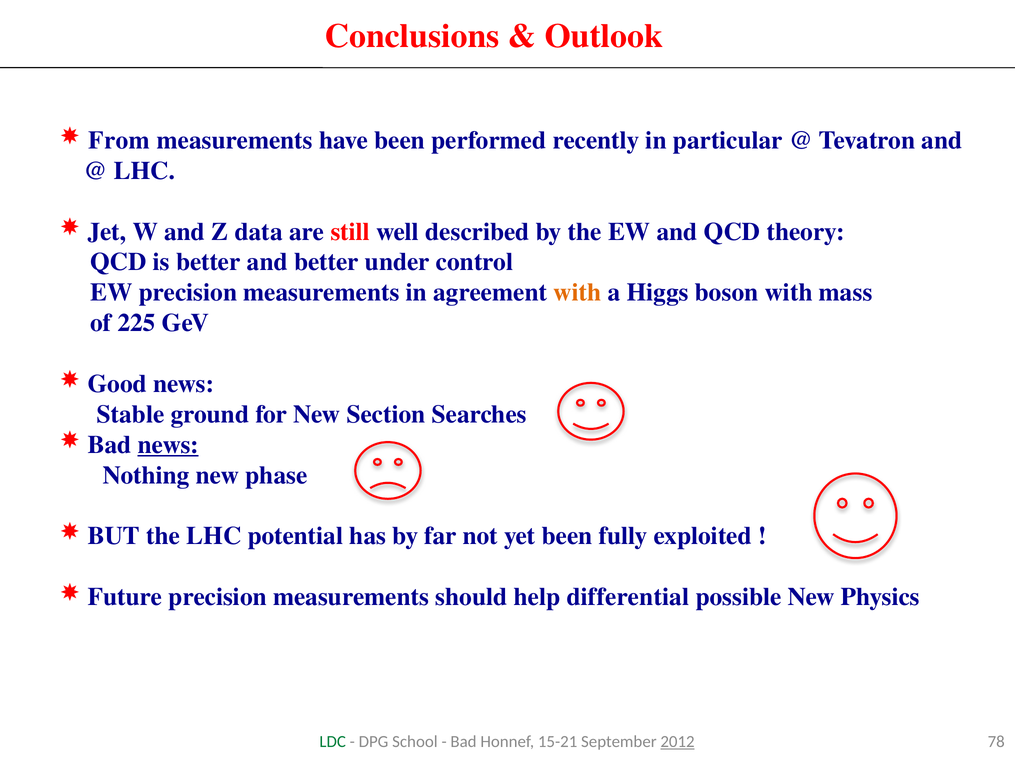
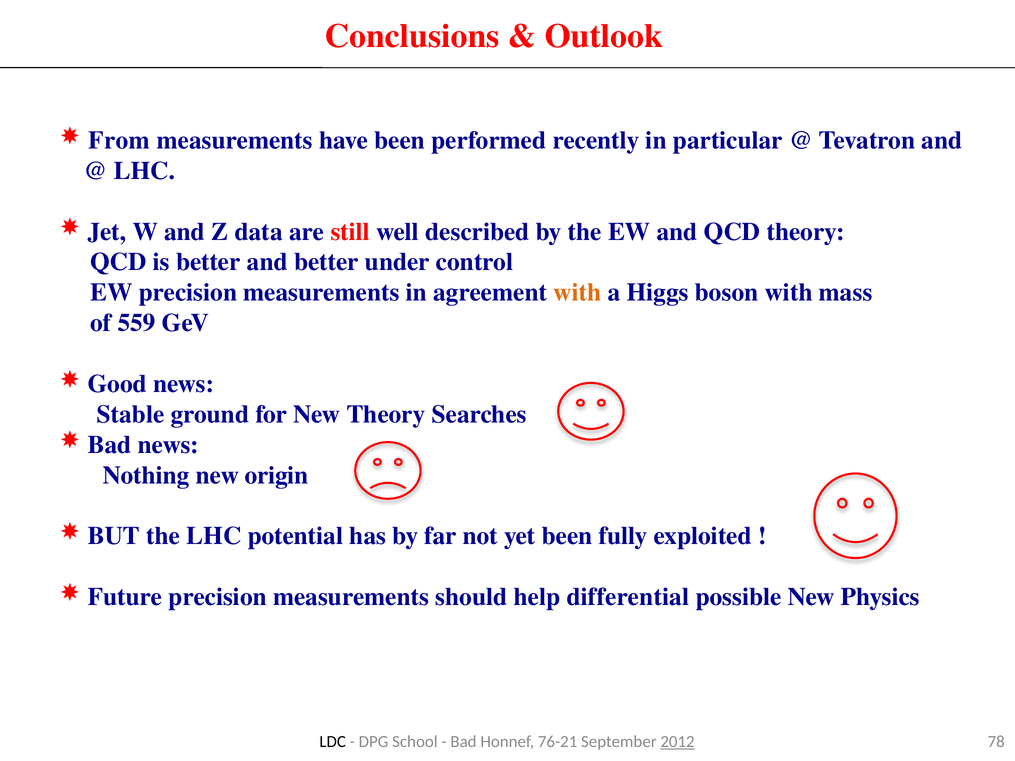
225: 225 -> 559
New Section: Section -> Theory
news at (168, 445) underline: present -> none
phase: phase -> origin
LDC colour: green -> black
15-21: 15-21 -> 76-21
